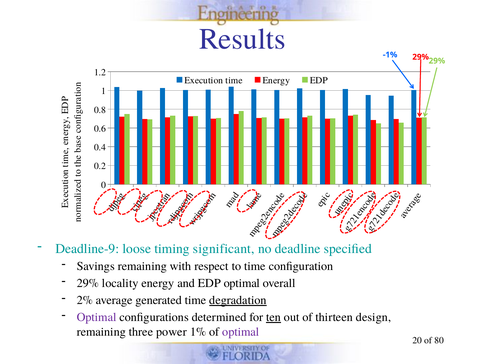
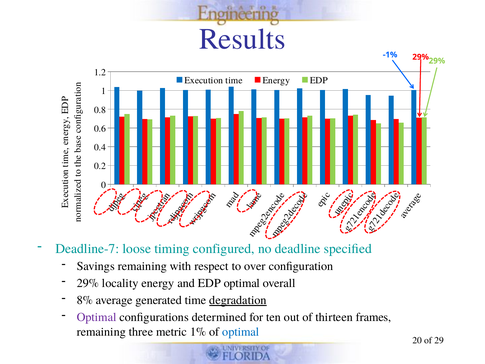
Deadline-9: Deadline-9 -> Deadline-7
significant: significant -> configured
to time: time -> over
2%: 2% -> 8%
ten underline: present -> none
design: design -> frames
power: power -> metric
optimal at (241, 332) colour: purple -> blue
80: 80 -> 29
